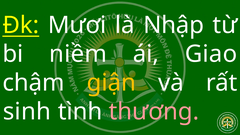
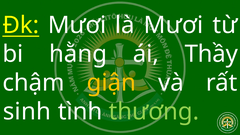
là Nhập: Nhập -> Mươi
niềm: niềm -> hằng
Giao: Giao -> Thầy
thương colour: pink -> light green
